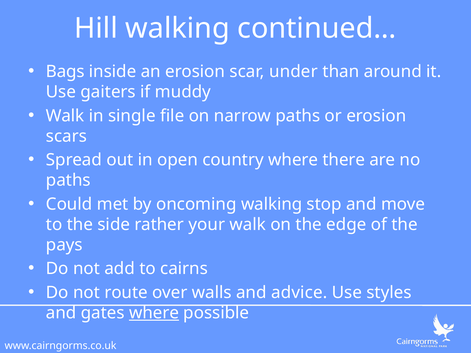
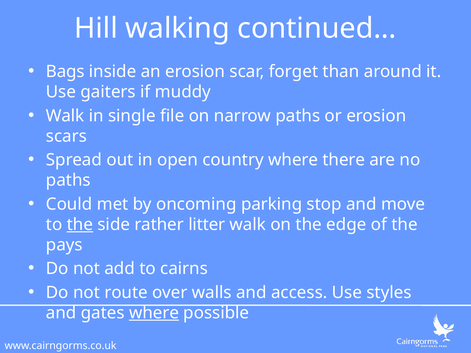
under: under -> forget
oncoming walking: walking -> parking
the at (80, 225) underline: none -> present
your: your -> litter
advice: advice -> access
